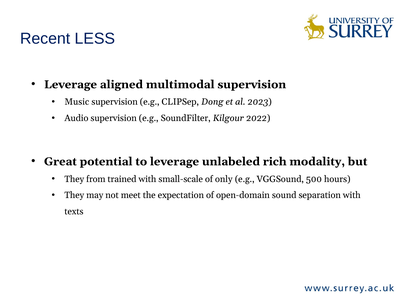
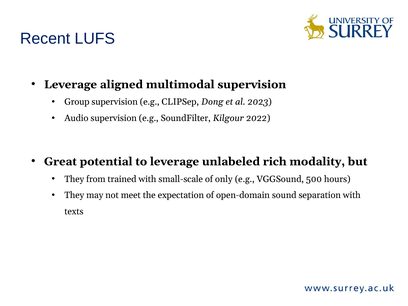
LESS: LESS -> LUFS
Music: Music -> Group
